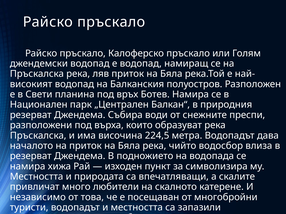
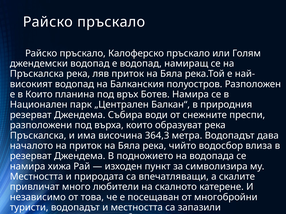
в Свети: Свети -> Които
224,5: 224,5 -> 364,3
